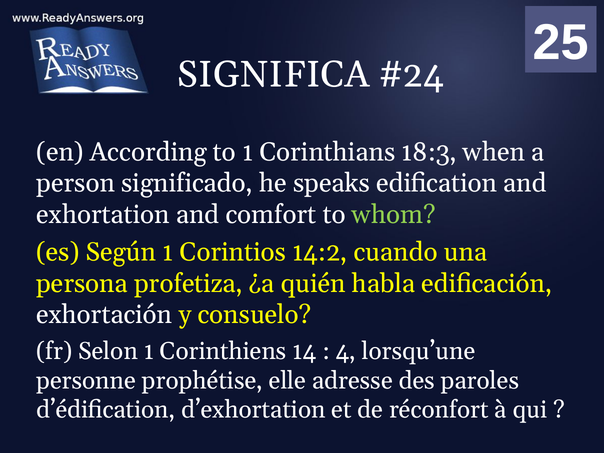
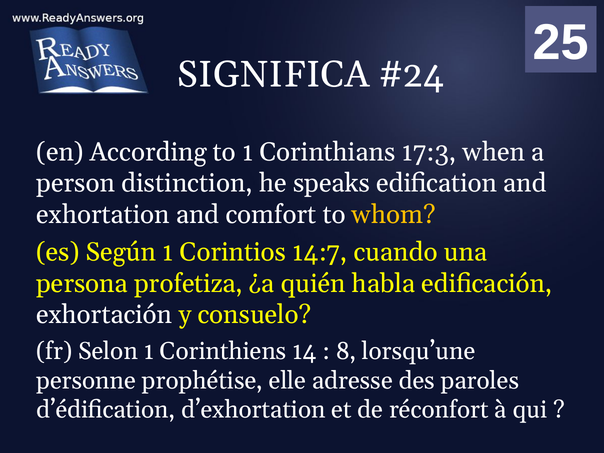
18:3: 18:3 -> 17:3
significado: significado -> distinction
whom colour: light green -> yellow
14:2: 14:2 -> 14:7
4: 4 -> 8
